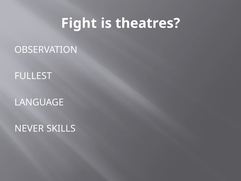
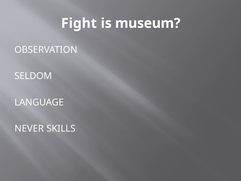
theatres: theatres -> museum
FULLEST: FULLEST -> SELDOM
